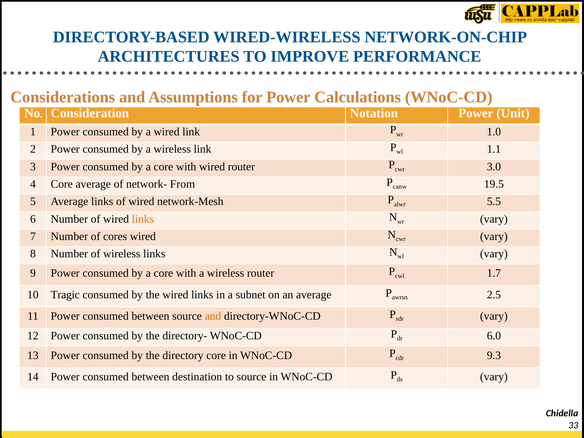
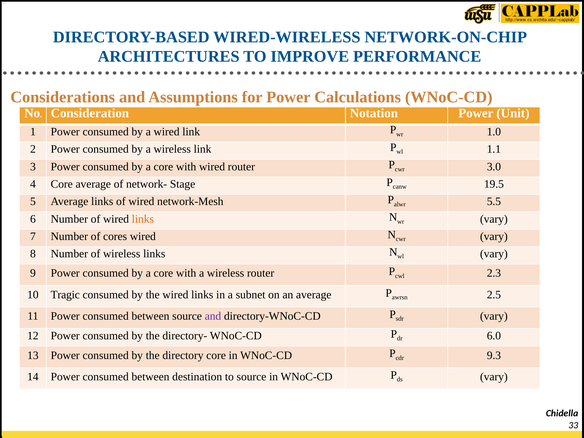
From: From -> Stage
1.7: 1.7 -> 2.3
and at (213, 316) colour: orange -> purple
